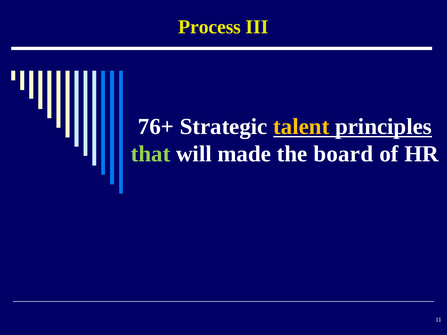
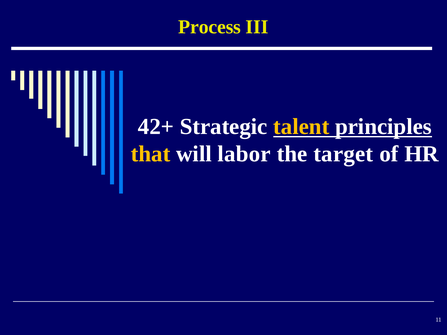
76+: 76+ -> 42+
that colour: light green -> yellow
made: made -> labor
board: board -> target
